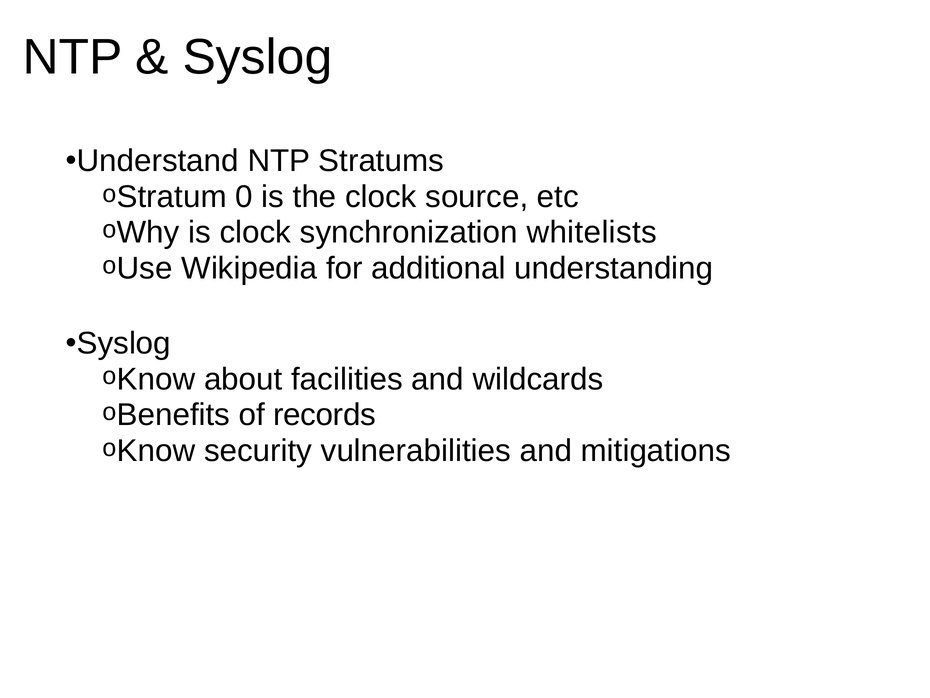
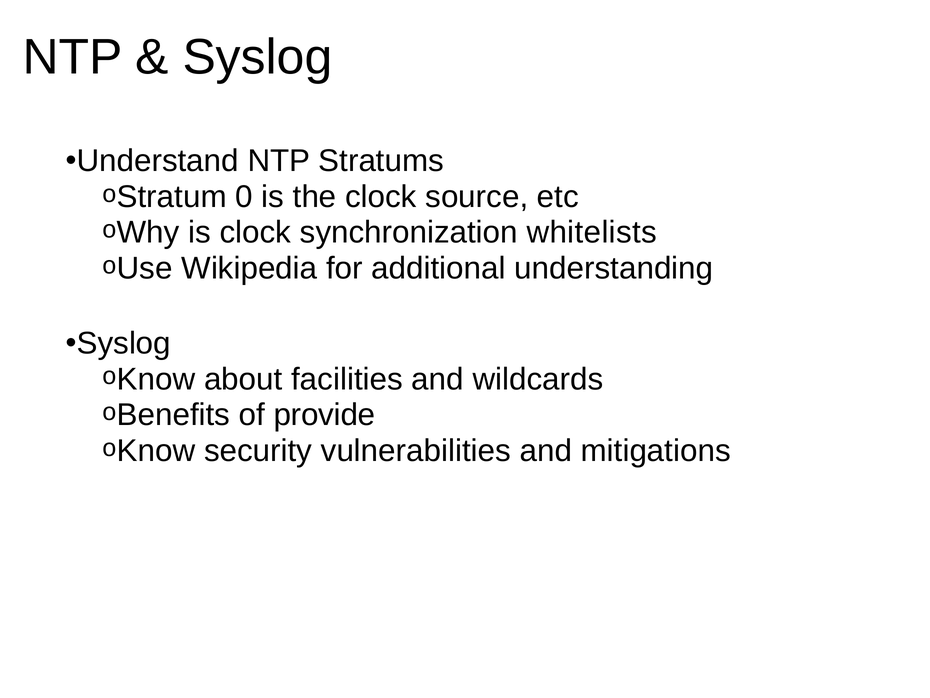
records: records -> provide
